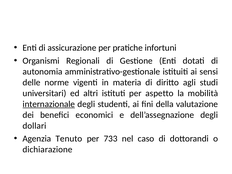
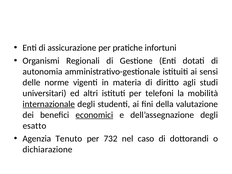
aspetto: aspetto -> telefoni
economici underline: none -> present
dollari: dollari -> esatto
733: 733 -> 732
